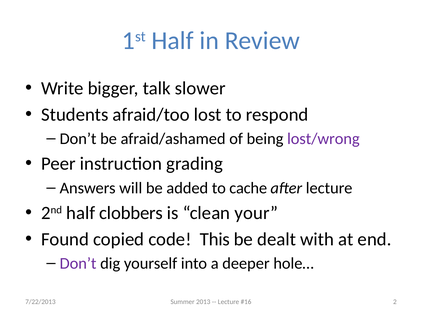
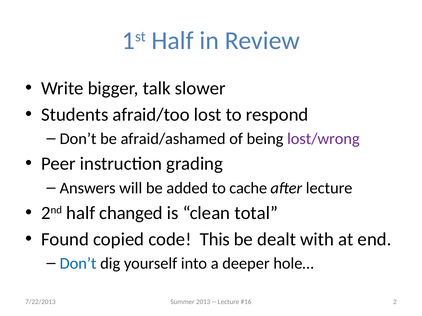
clobbers: clobbers -> changed
your: your -> total
Don’t at (78, 264) colour: purple -> blue
